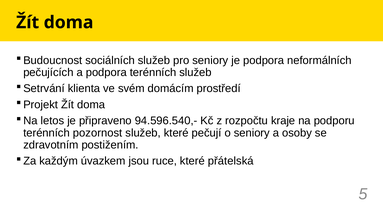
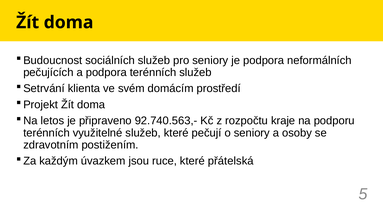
94.596.540,-: 94.596.540,- -> 92.740.563,-
pozornost: pozornost -> využitelné
